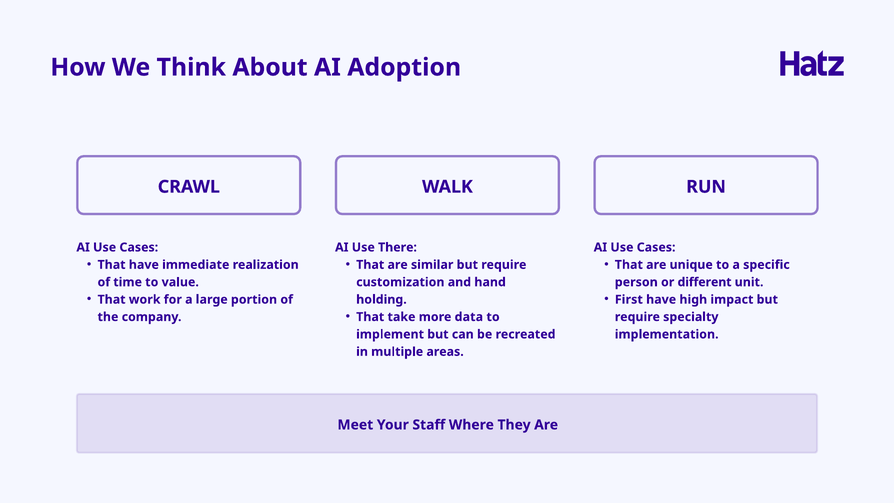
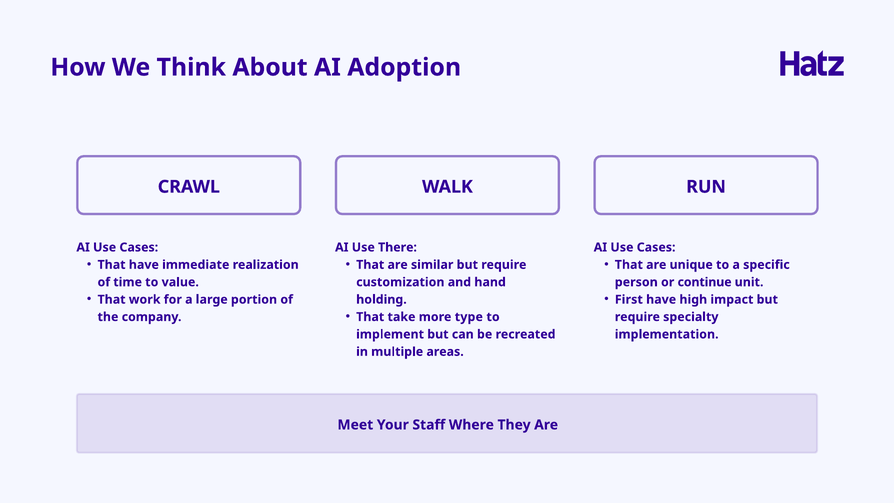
different: different -> continue
data: data -> type
